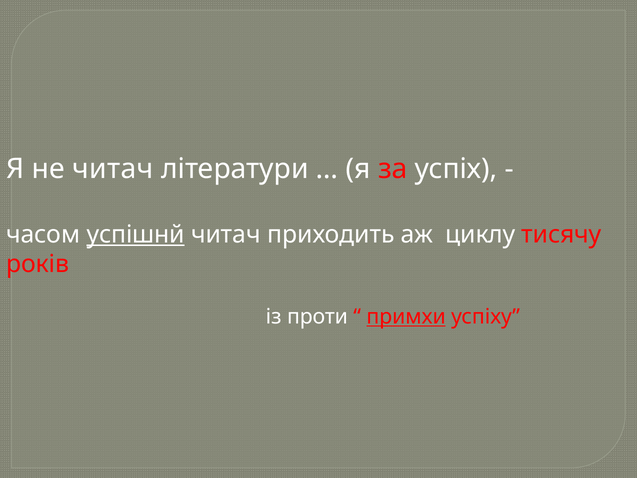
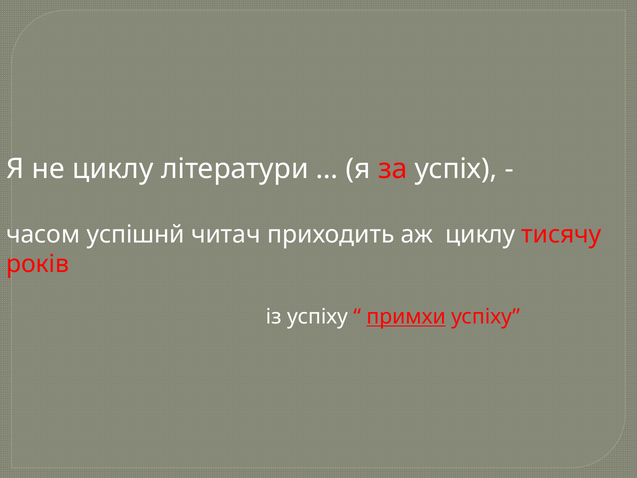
не читач: читач -> циклу
успішнй underline: present -> none
із проти: проти -> успіху
